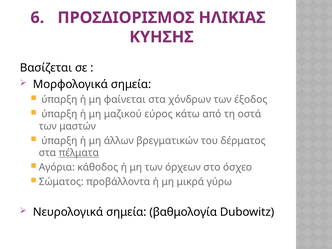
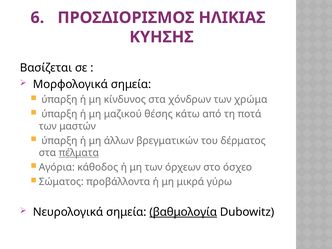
φαίνεται: φαίνεται -> κίνδυνος
έξοδος: έξοδος -> χρώμα
εύρος: εύρος -> θέσης
οστά: οστά -> ποτά
βαθμολογία underline: none -> present
